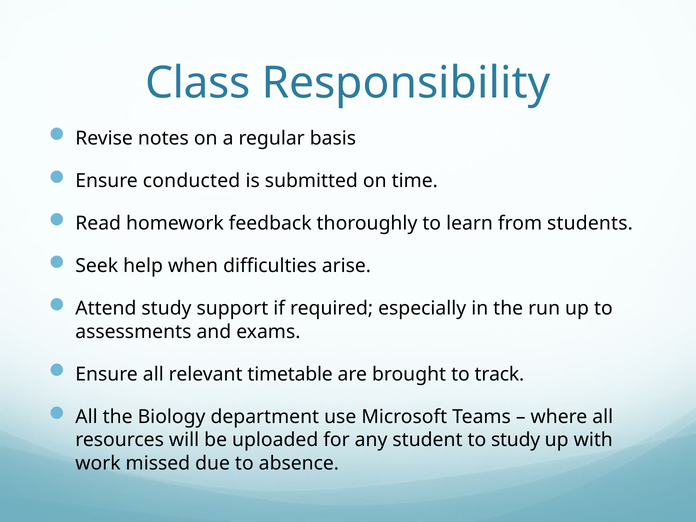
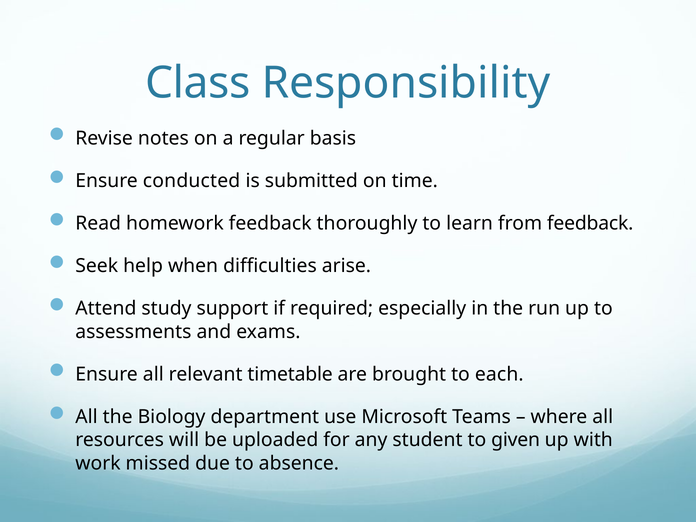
from students: students -> feedback
track: track -> each
to study: study -> given
